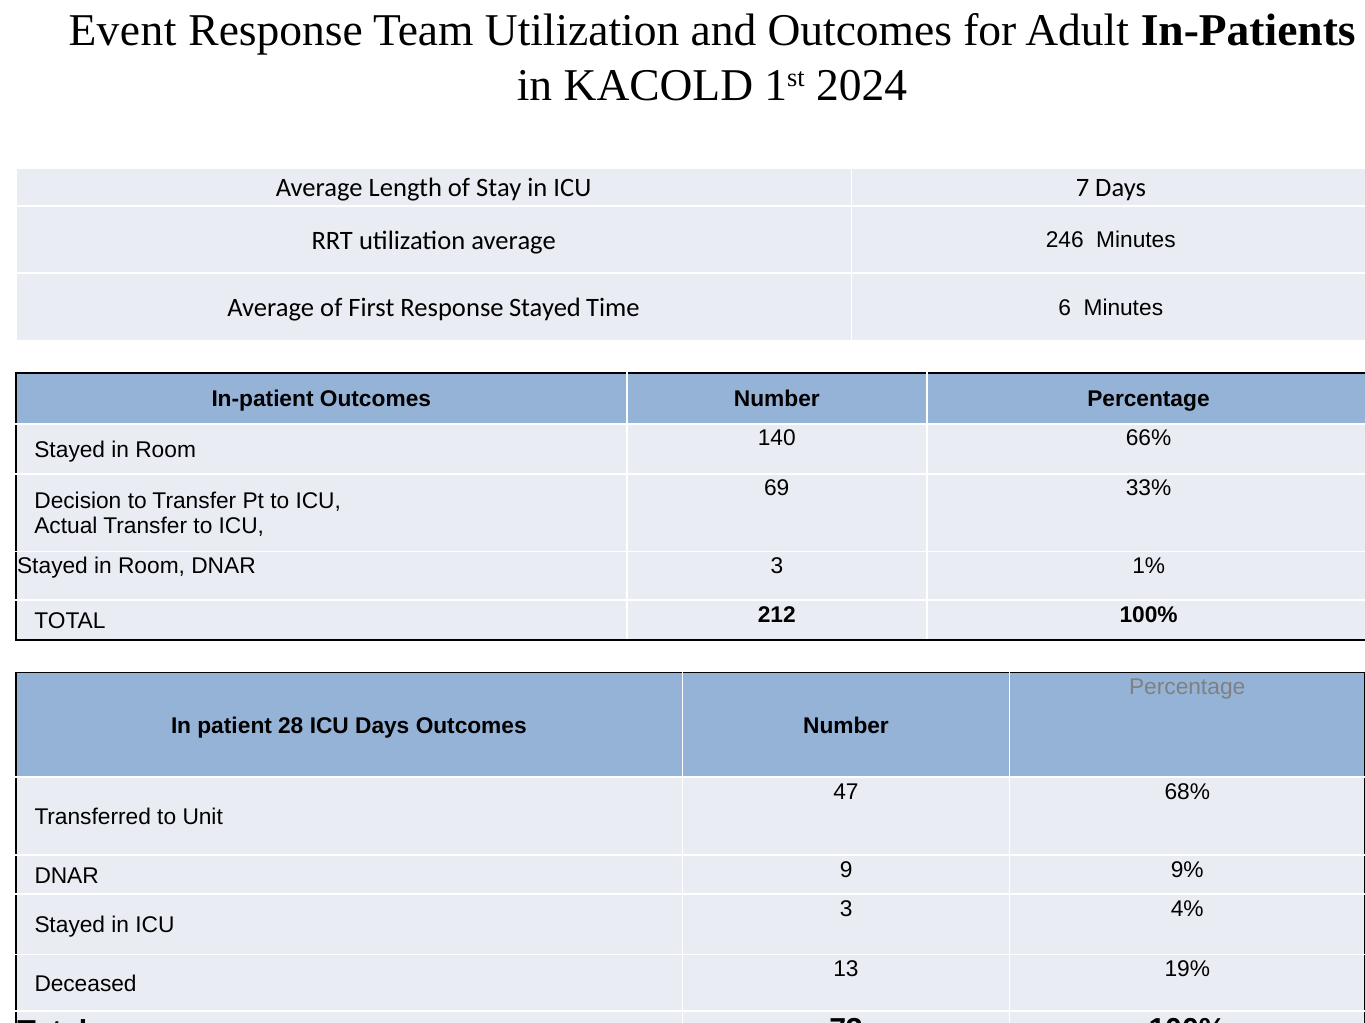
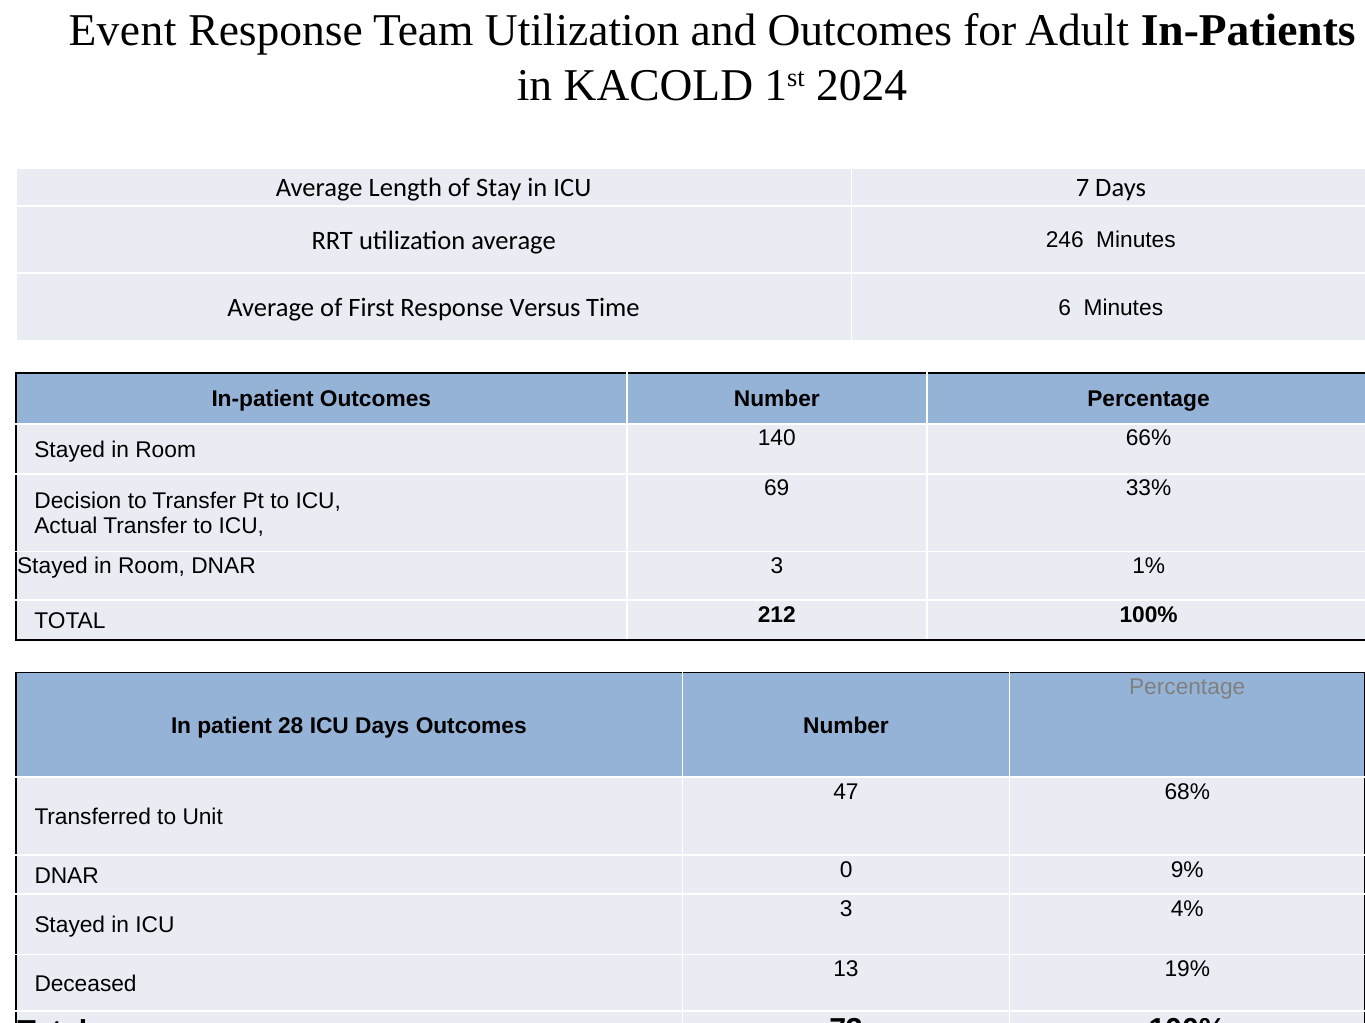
Response Stayed: Stayed -> Versus
9: 9 -> 0
